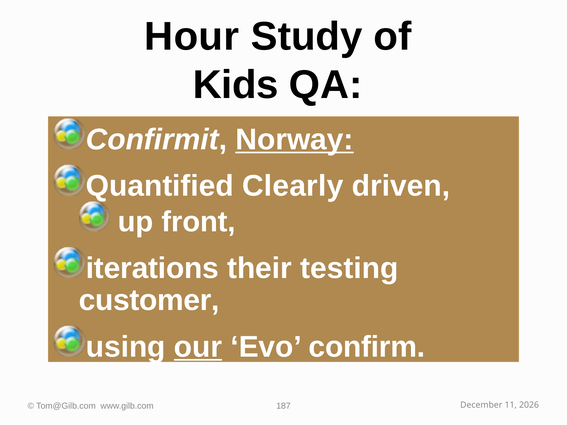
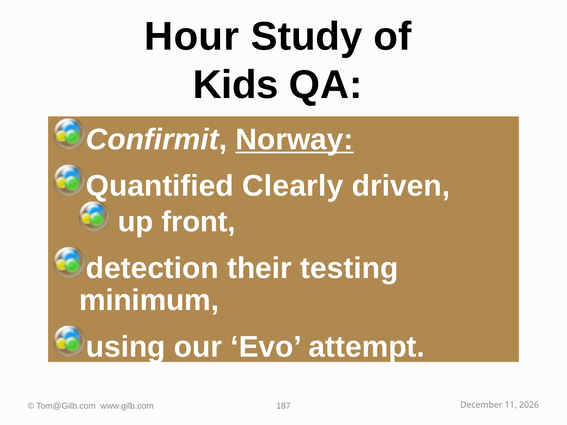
iterations: iterations -> detection
customer: customer -> minimum
our underline: present -> none
confirm: confirm -> attempt
